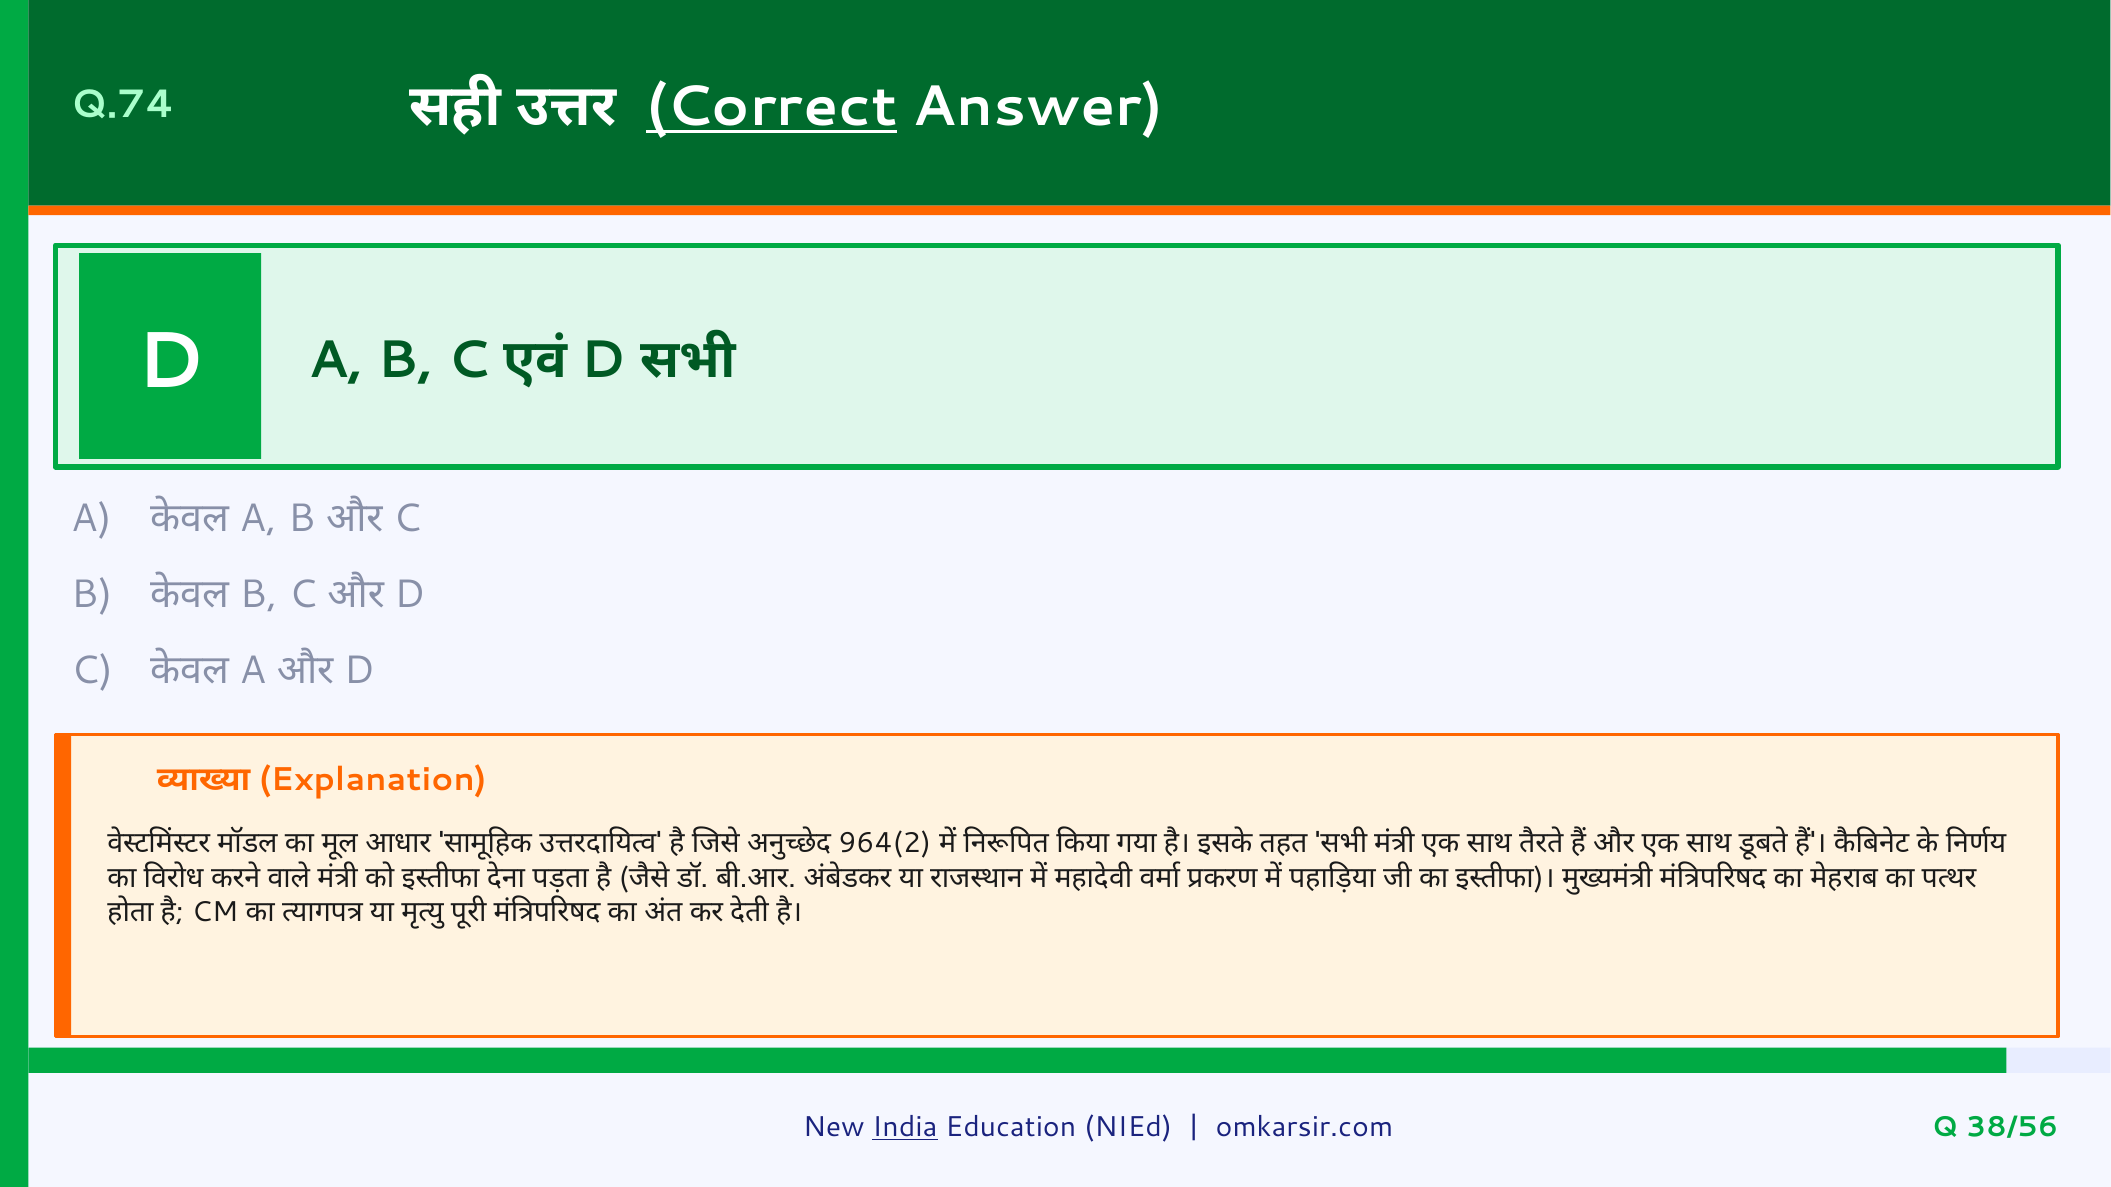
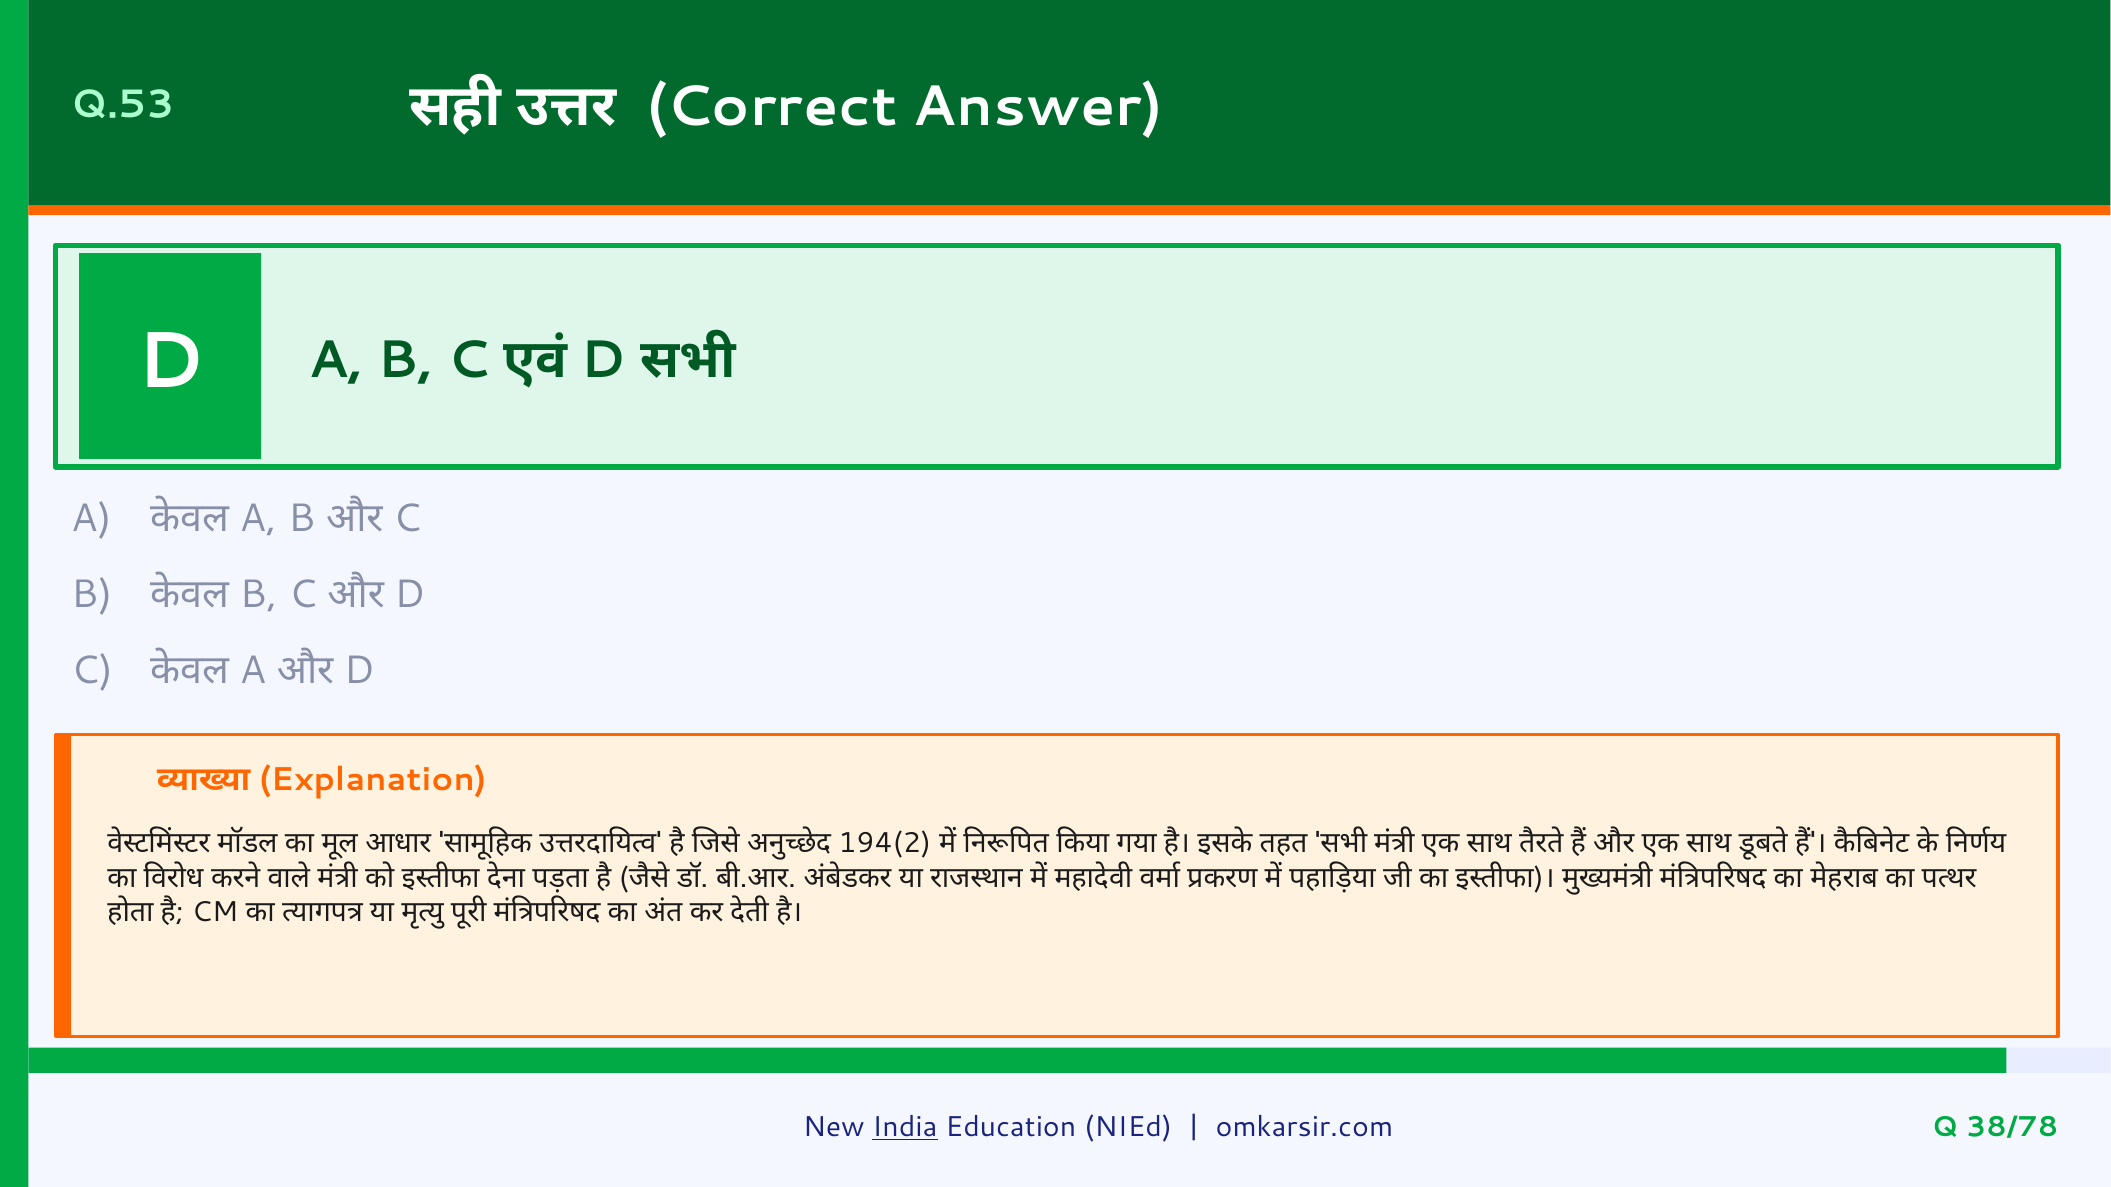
Q.74: Q.74 -> Q.53
Correct underline: present -> none
964(2: 964(2 -> 194(2
38/56: 38/56 -> 38/78
